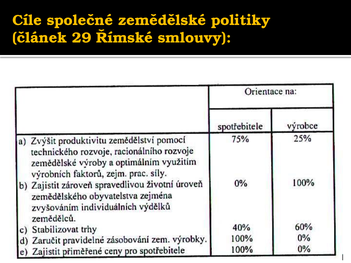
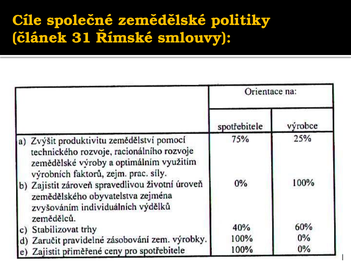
29: 29 -> 31
